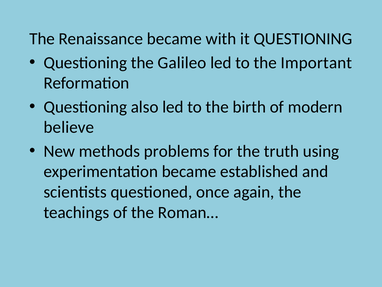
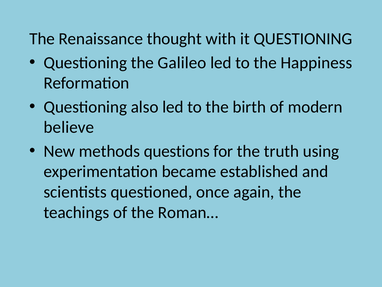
Renaissance became: became -> thought
Important: Important -> Happiness
problems: problems -> questions
